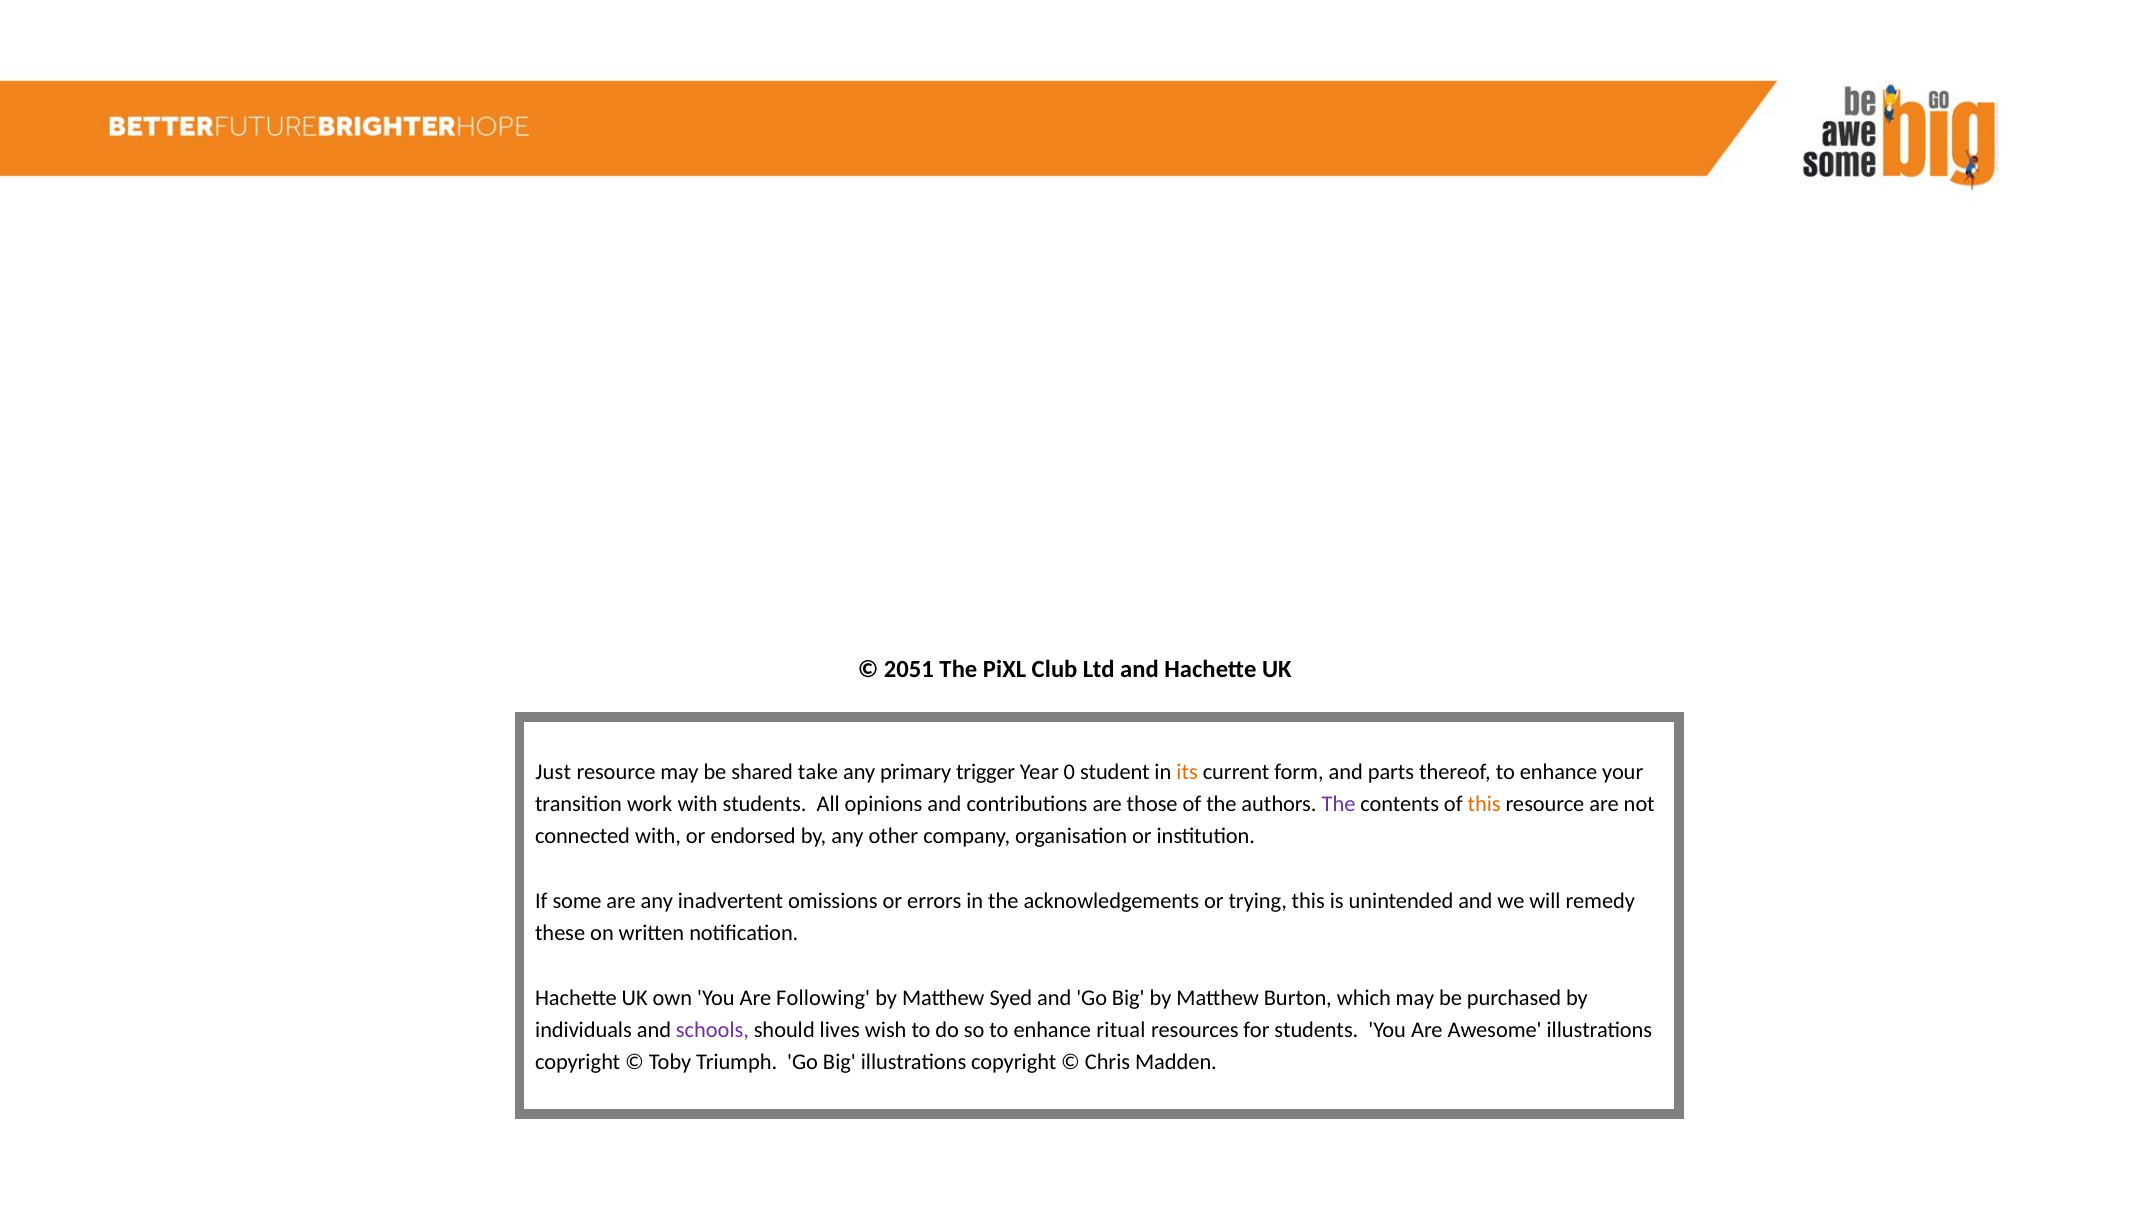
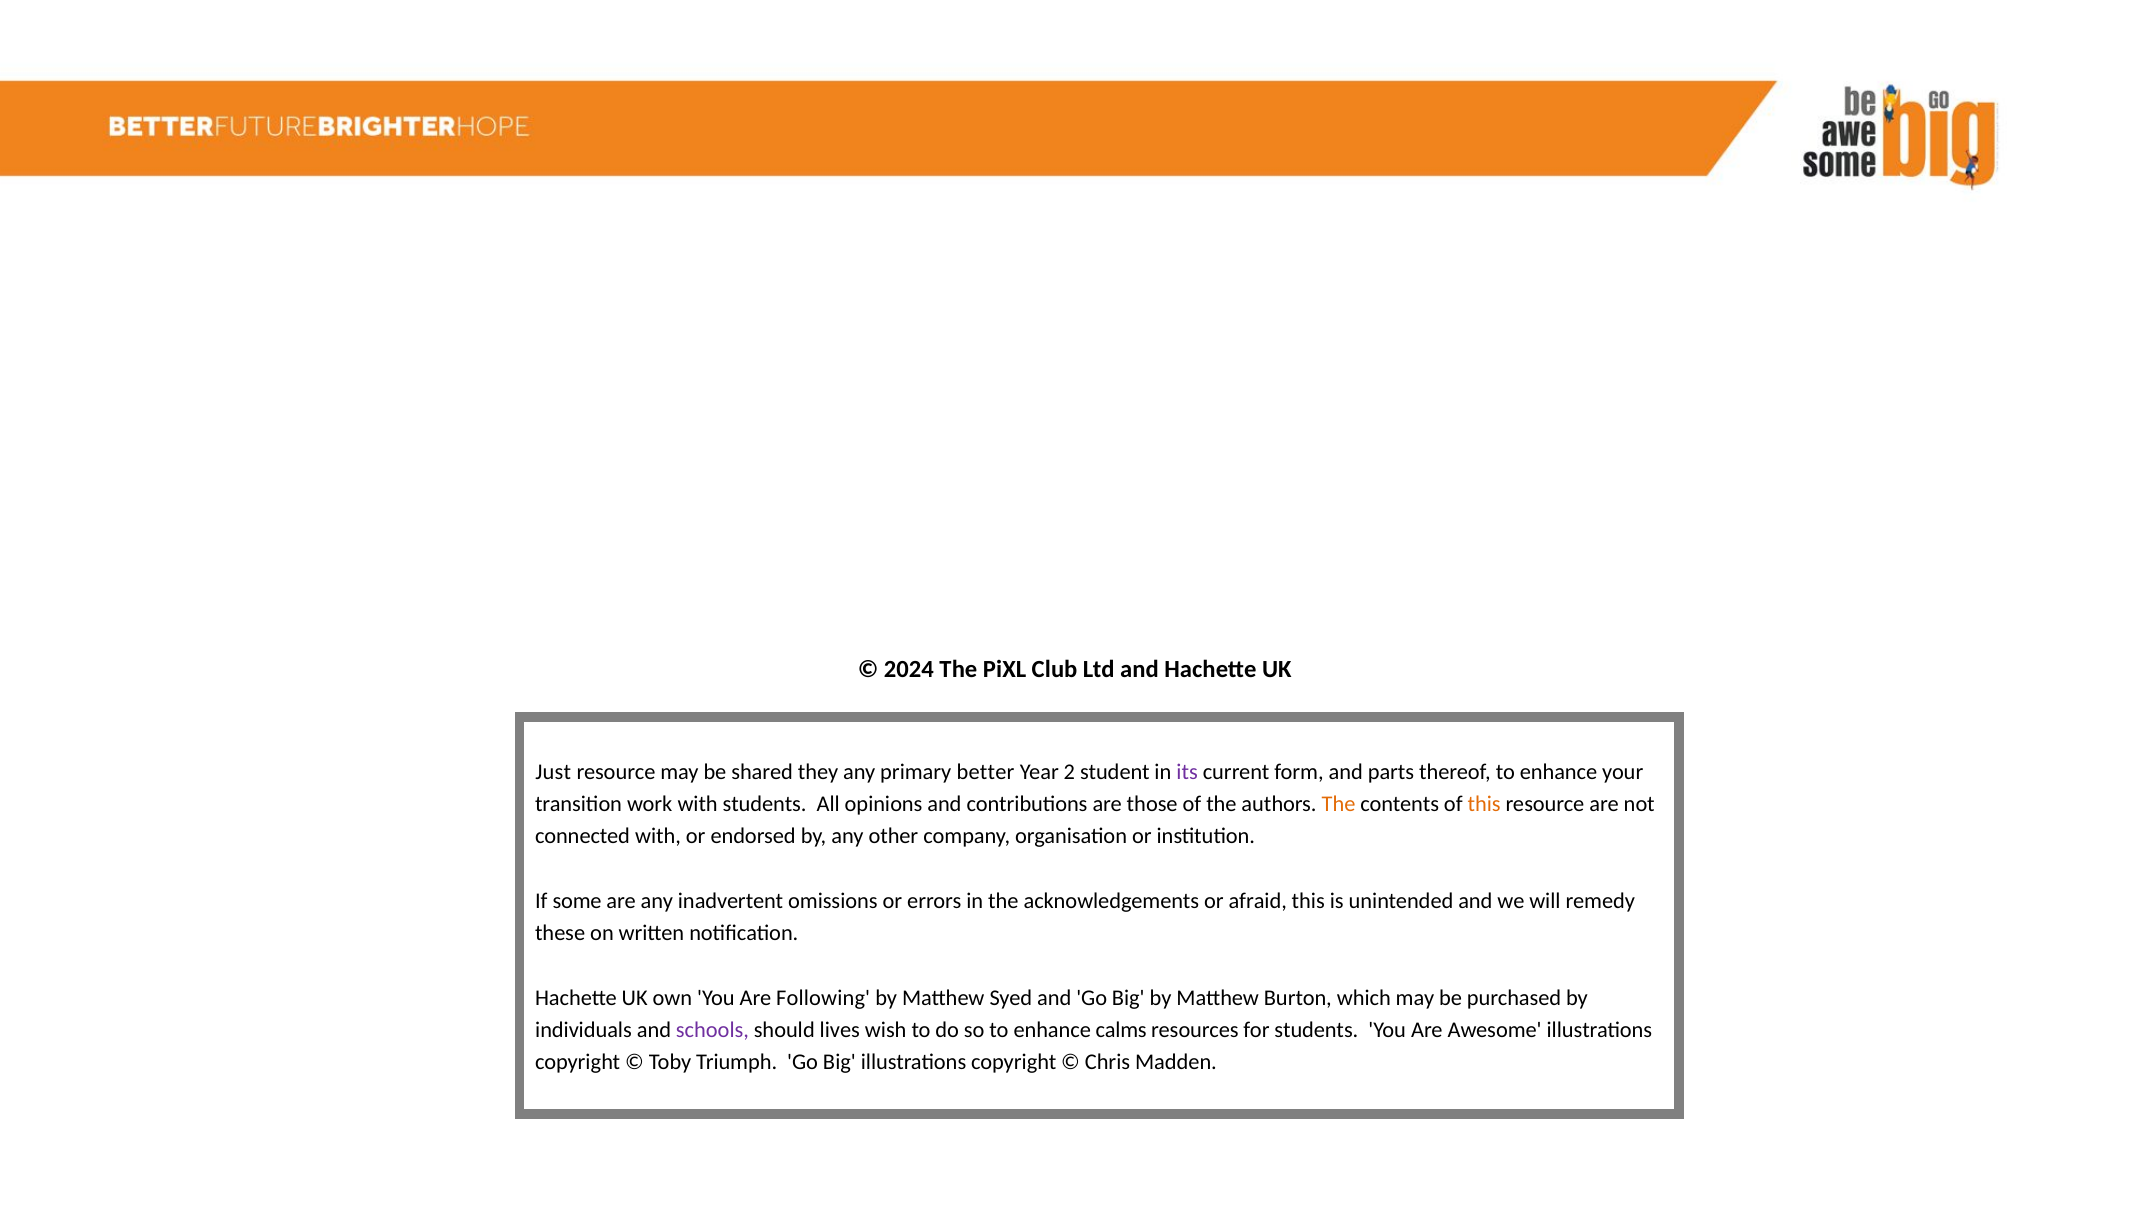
2051: 2051 -> 2024
take: take -> they
trigger: trigger -> better
0: 0 -> 2
its colour: orange -> purple
The at (1339, 804) colour: purple -> orange
trying: trying -> afraid
ritual: ritual -> calms
